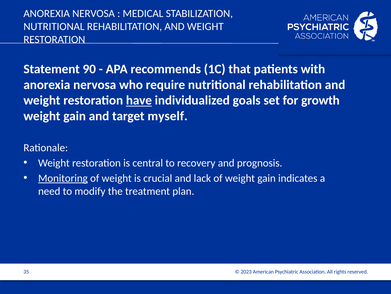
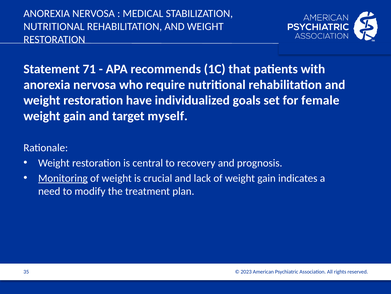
90: 90 -> 71
have underline: present -> none
growth: growth -> female
